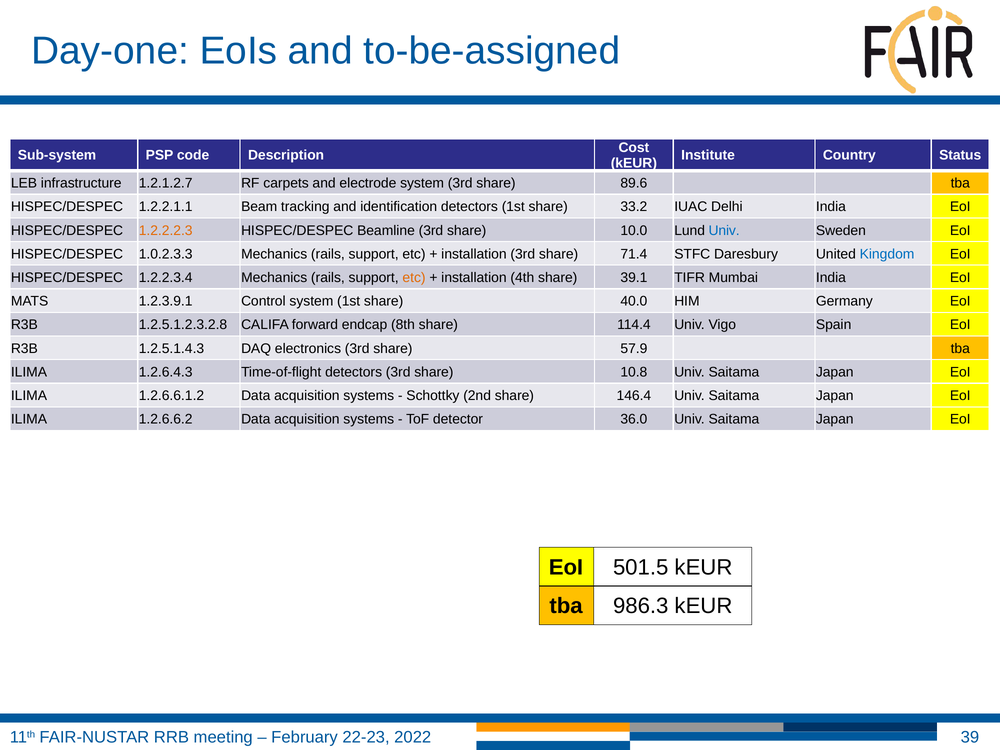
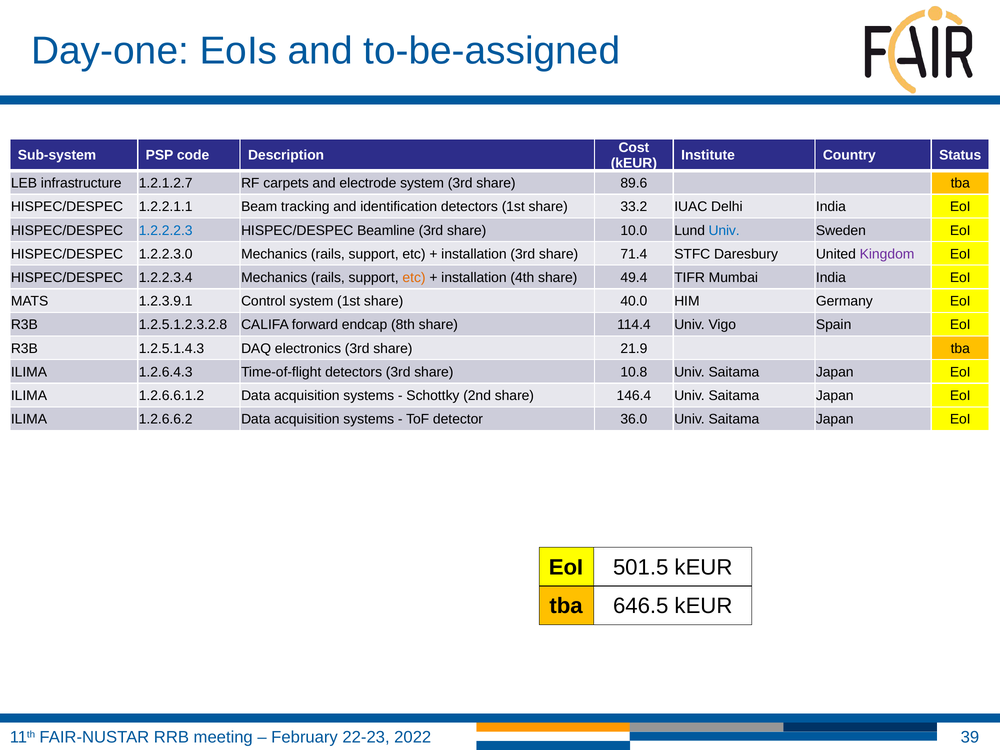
1.2.2.2.3 colour: orange -> blue
1.0.2.3.3: 1.0.2.3.3 -> 1.2.2.3.0
Kingdom colour: blue -> purple
39.1: 39.1 -> 49.4
57.9: 57.9 -> 21.9
986.3: 986.3 -> 646.5
